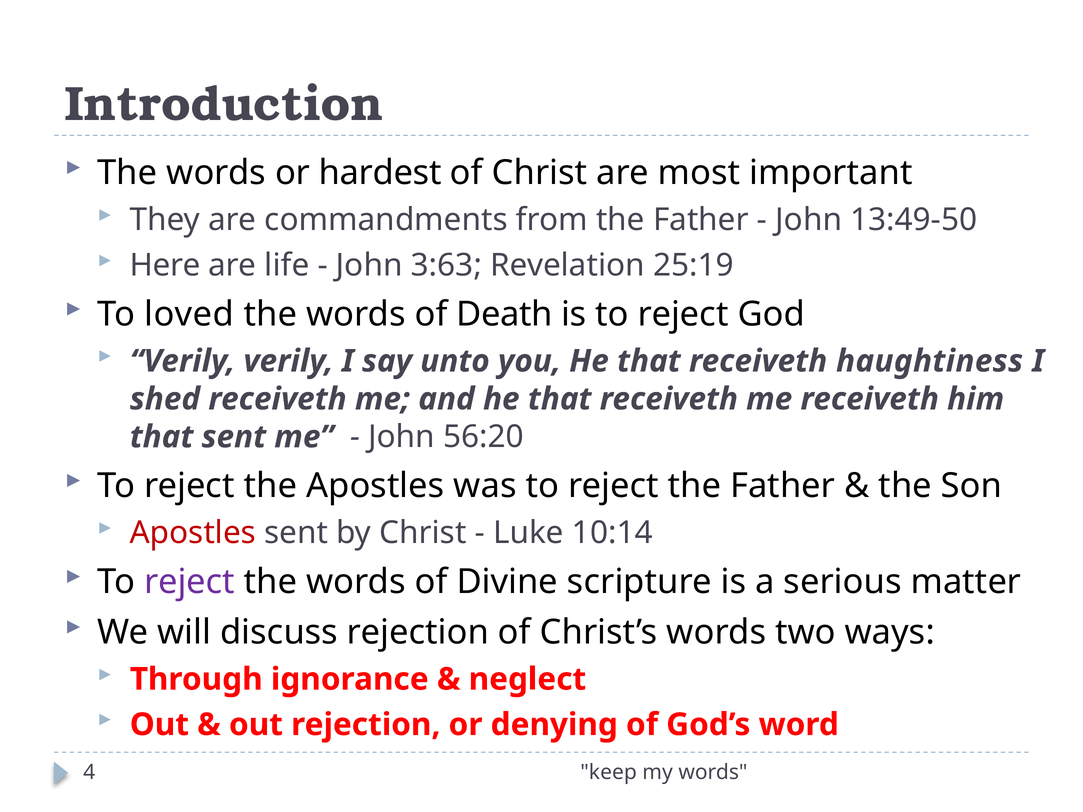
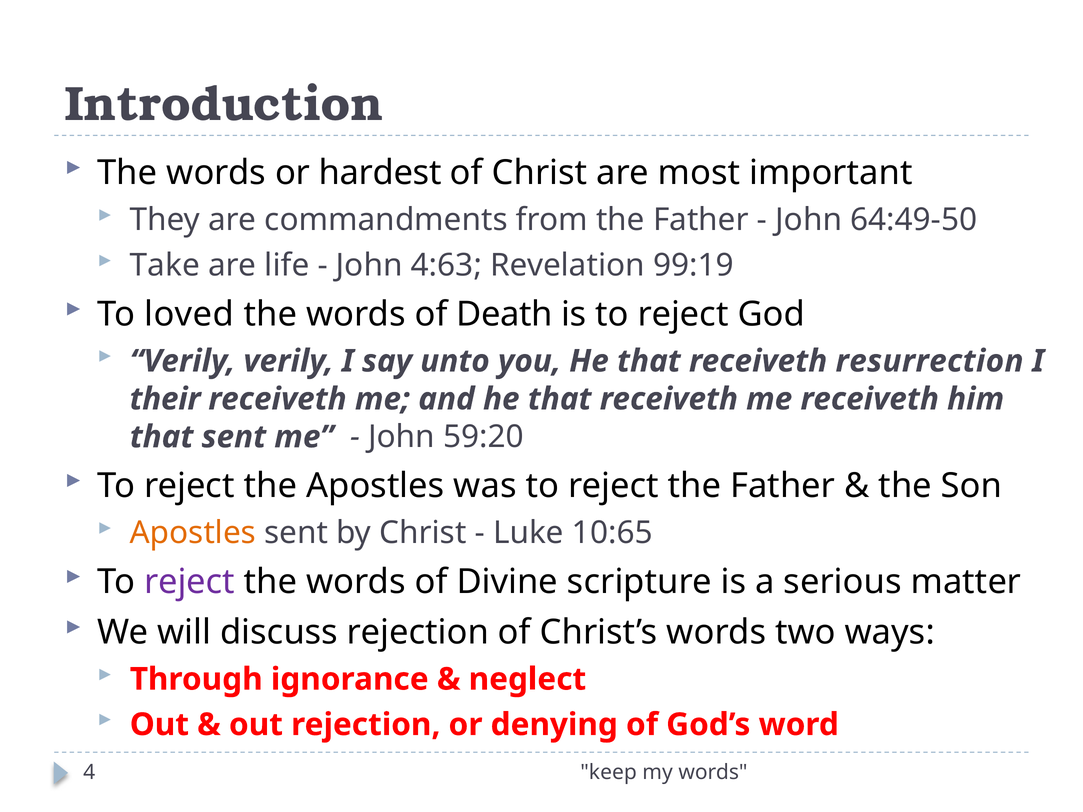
13:49-50: 13:49-50 -> 64:49-50
Here: Here -> Take
3:63: 3:63 -> 4:63
25:19: 25:19 -> 99:19
haughtiness: haughtiness -> resurrection
shed: shed -> their
56:20: 56:20 -> 59:20
Apostles at (193, 533) colour: red -> orange
10:14: 10:14 -> 10:65
